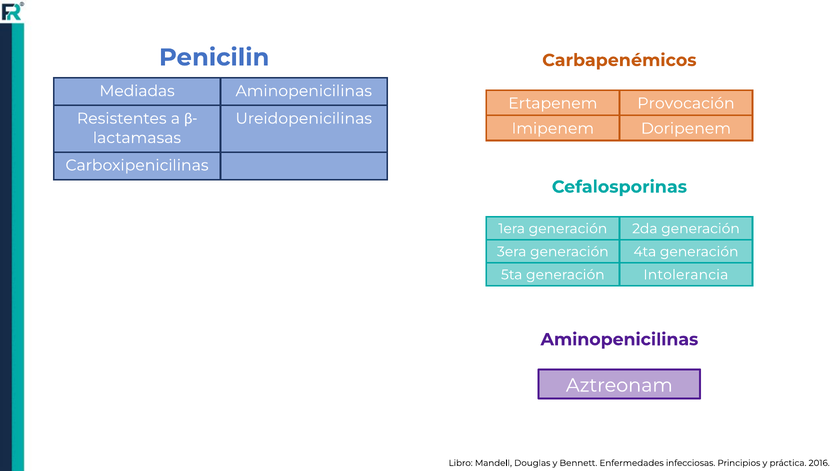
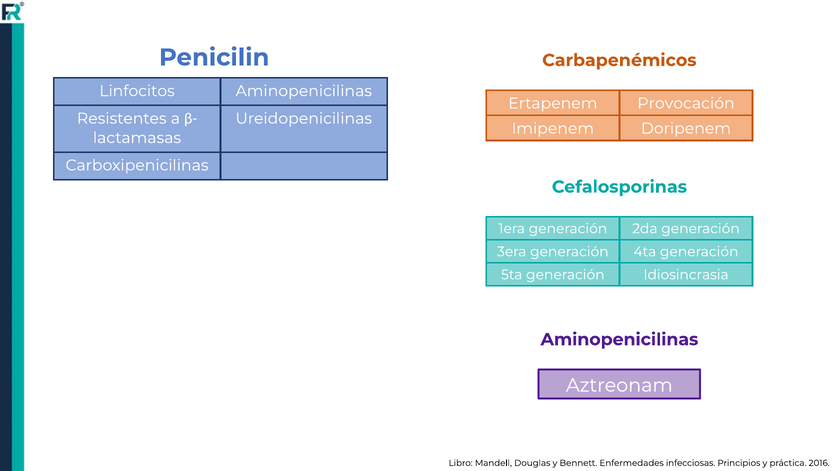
Mediadas: Mediadas -> Linfocitos
Intolerancia: Intolerancia -> Idiosincrasia
